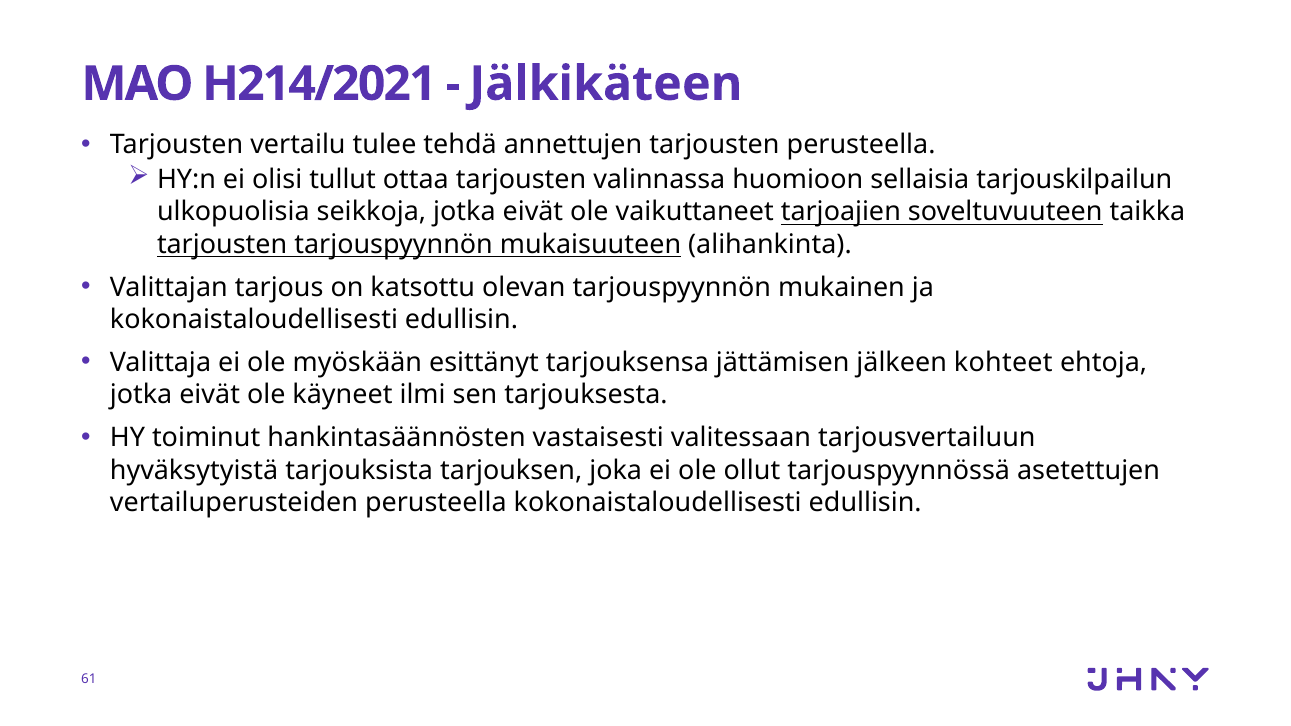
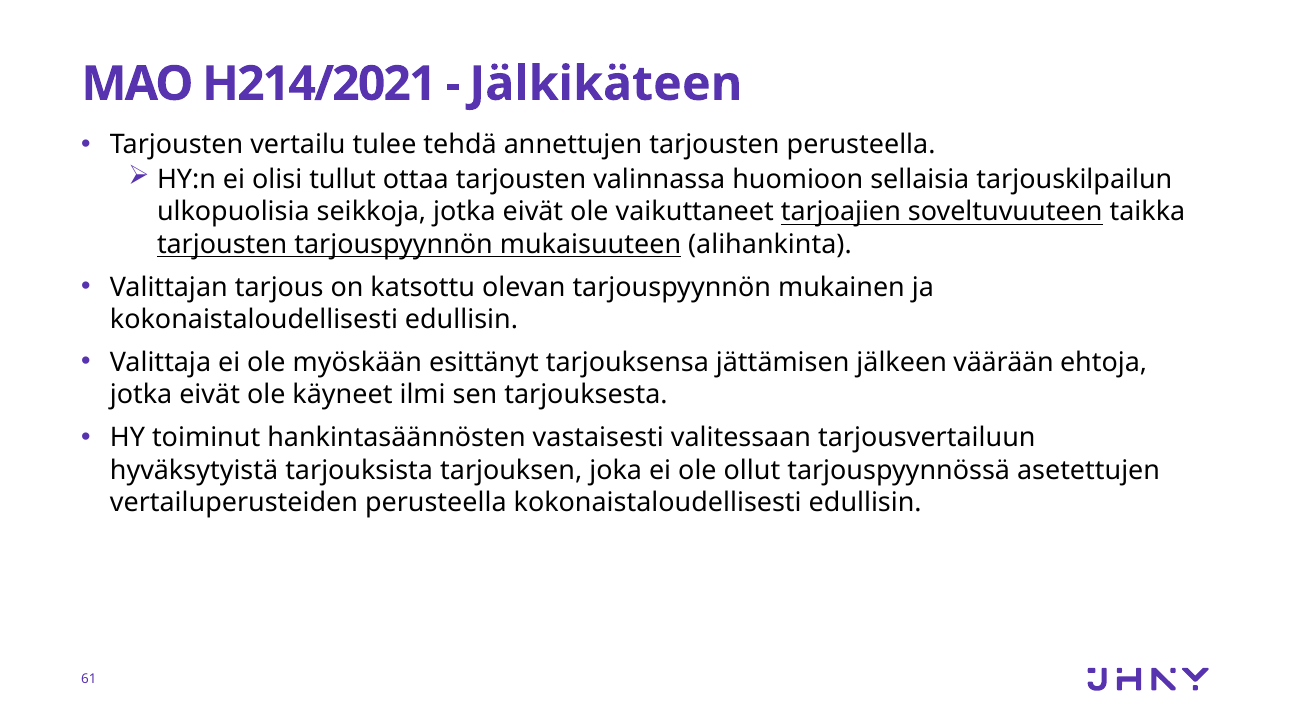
kohteet: kohteet -> väärään
